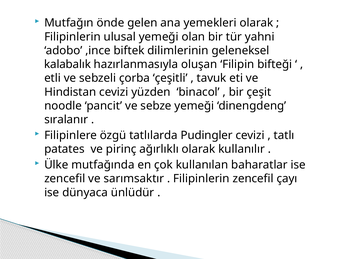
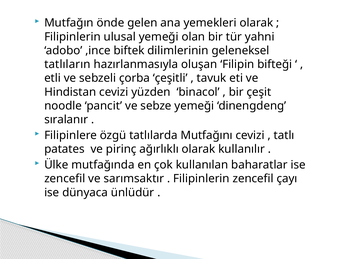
kalabalık: kalabalık -> tatlıların
Pudingler: Pudingler -> Mutfağını
